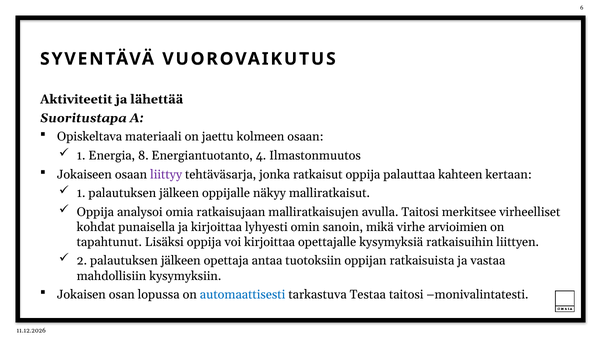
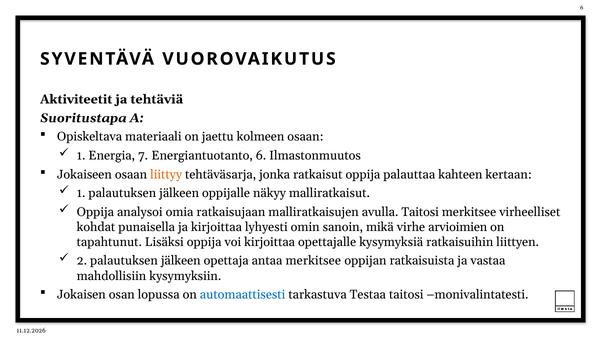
lähettää: lähettää -> tehtäviä
8: 8 -> 7
Energiantuotanto 4: 4 -> 6
liittyy colour: purple -> orange
antaa tuotoksiin: tuotoksiin -> merkitsee
